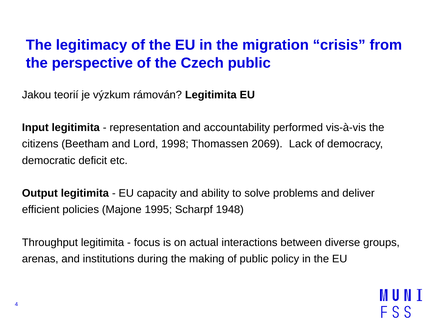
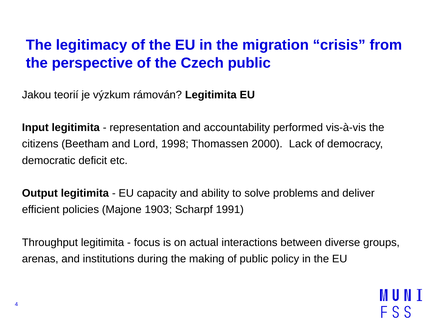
2069: 2069 -> 2000
1995: 1995 -> 1903
1948: 1948 -> 1991
